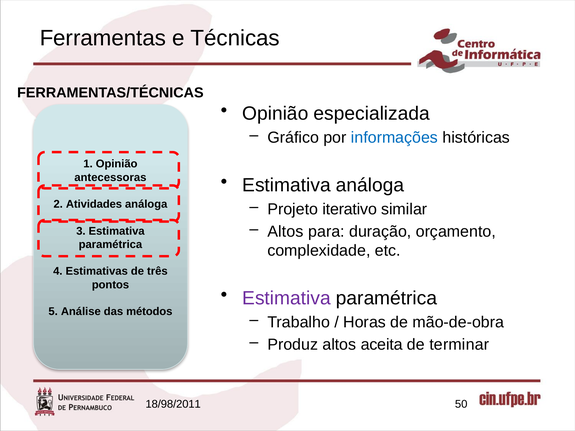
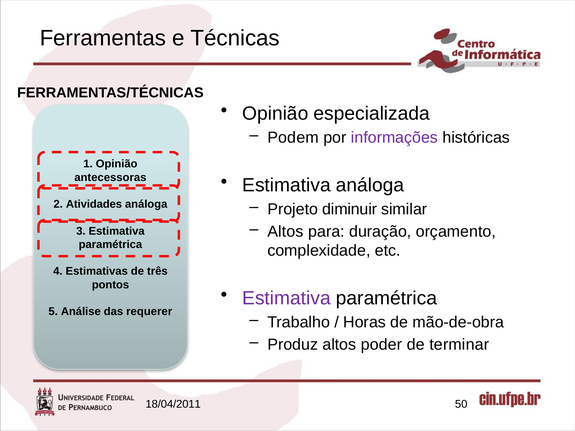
Gráfico: Gráfico -> Podem
informações colour: blue -> purple
iterativo: iterativo -> diminuir
métodos: métodos -> requerer
aceita: aceita -> poder
18/98/2011: 18/98/2011 -> 18/04/2011
